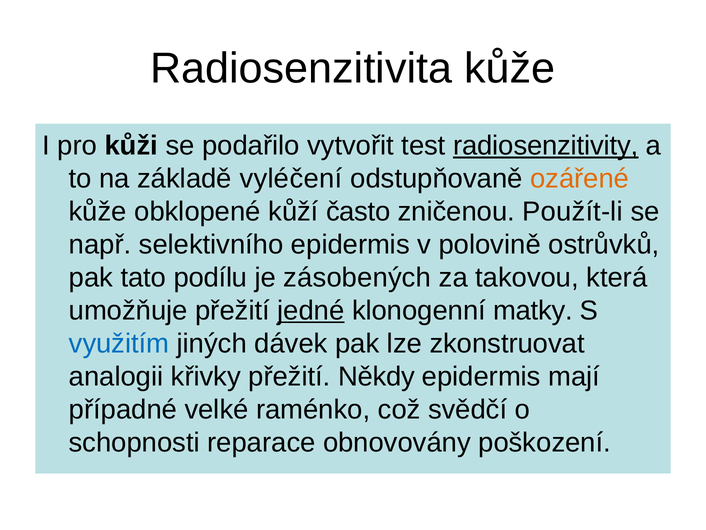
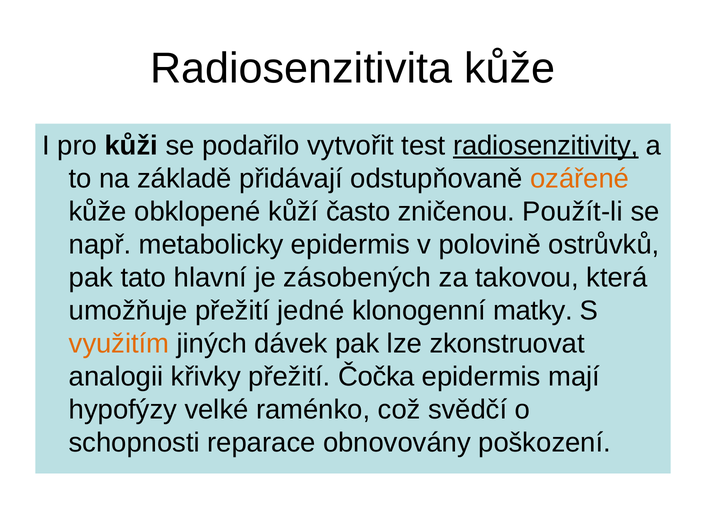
vyléčení: vyléčení -> přidávají
selektivního: selektivního -> metabolicky
podílu: podílu -> hlavní
jedné underline: present -> none
využitím colour: blue -> orange
Někdy: Někdy -> Čočka
případné: případné -> hypofýzy
